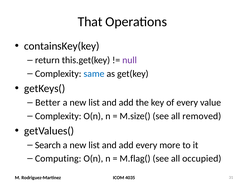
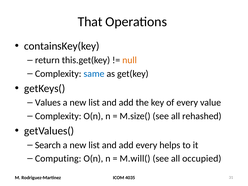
null colour: purple -> orange
Better: Better -> Values
removed: removed -> rehashed
more: more -> helps
M.flag(: M.flag( -> M.will(
